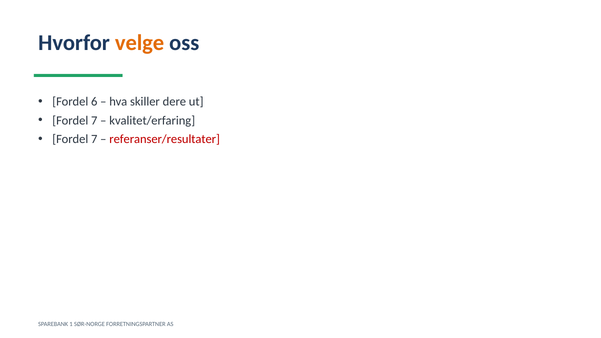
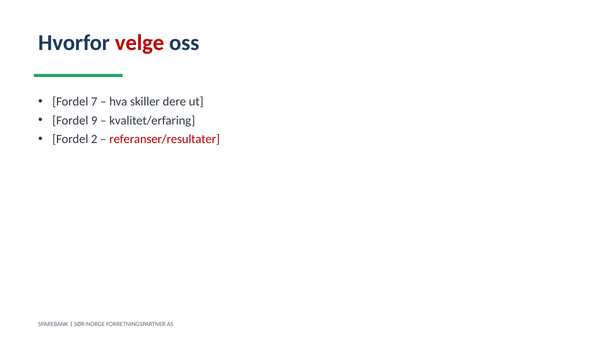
velge colour: orange -> red
6: 6 -> 7
7 at (94, 121): 7 -> 9
7 at (94, 139): 7 -> 2
